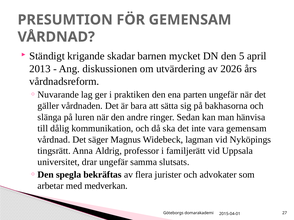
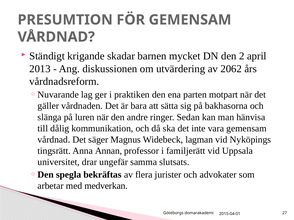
5: 5 -> 2
2026: 2026 -> 2062
parten ungefär: ungefär -> motpart
Aldrig: Aldrig -> Annan
